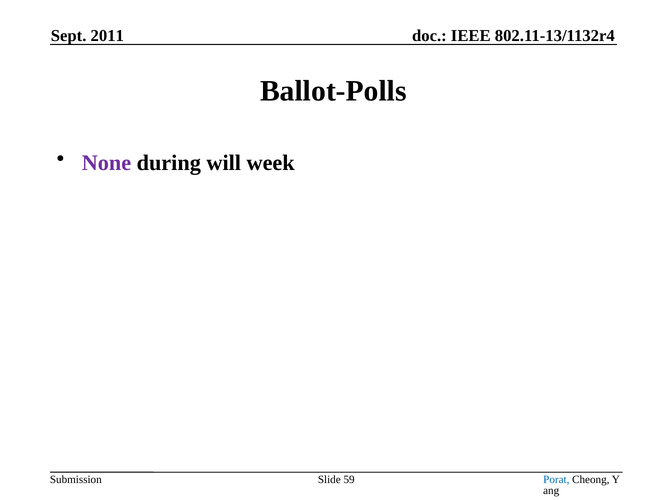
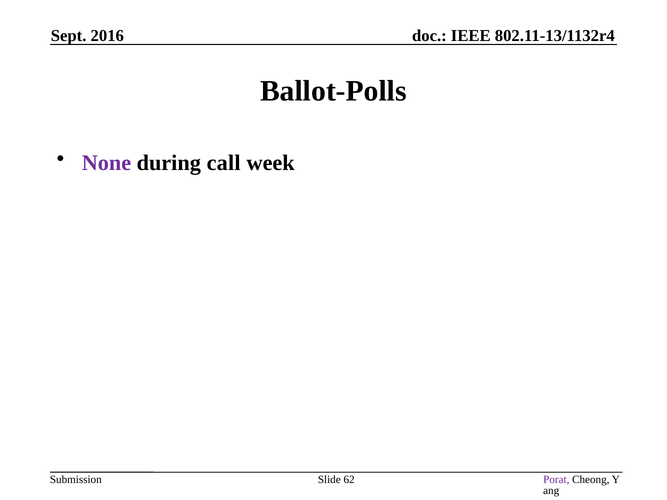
2011: 2011 -> 2016
will: will -> call
Porat colour: blue -> purple
59: 59 -> 62
